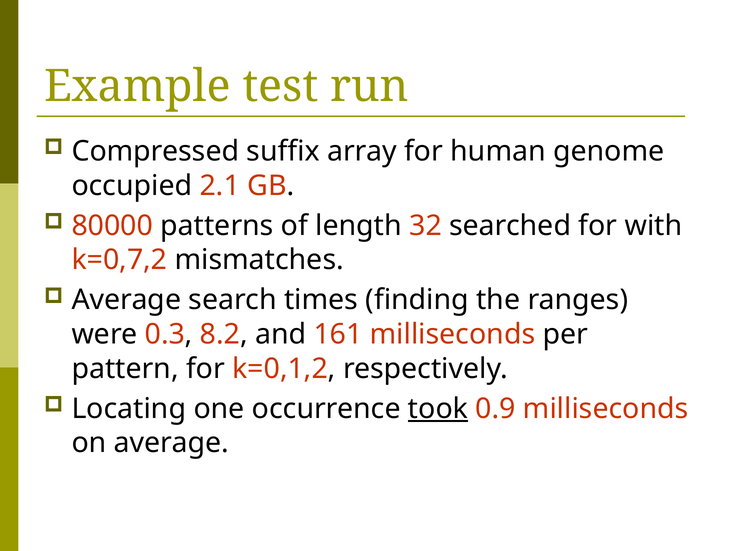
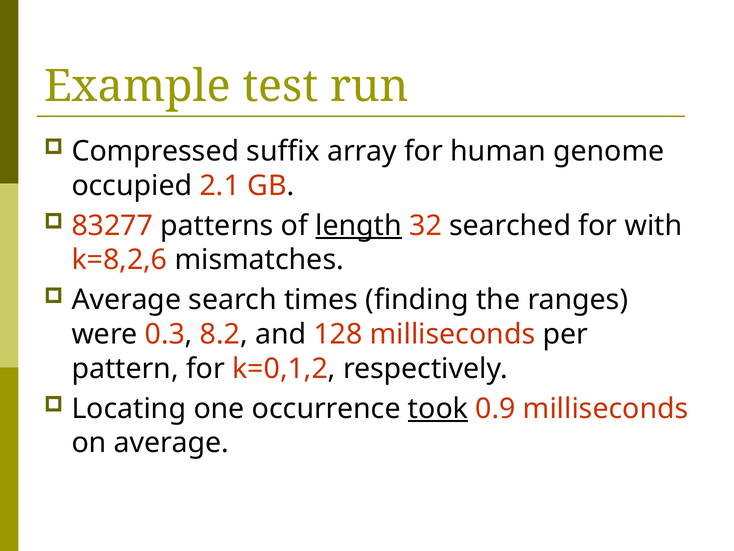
80000: 80000 -> 83277
length underline: none -> present
k=0,7,2: k=0,7,2 -> k=8,2,6
161: 161 -> 128
